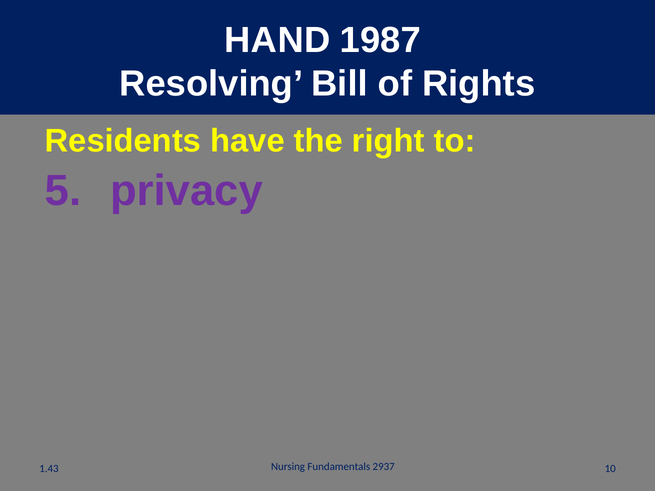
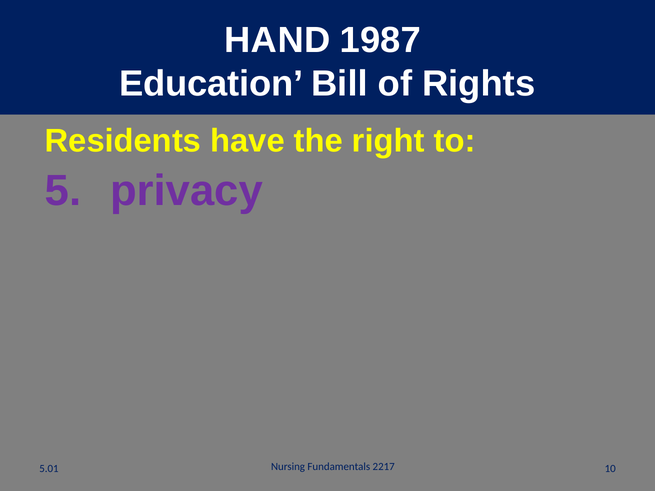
Resolving: Resolving -> Education
2937: 2937 -> 2217
1.43: 1.43 -> 5.01
